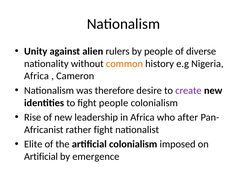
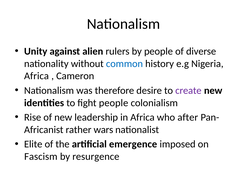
common colour: orange -> blue
rather fight: fight -> wars
artificial colonialism: colonialism -> emergence
Artificial at (41, 157): Artificial -> Fascism
emergence: emergence -> resurgence
